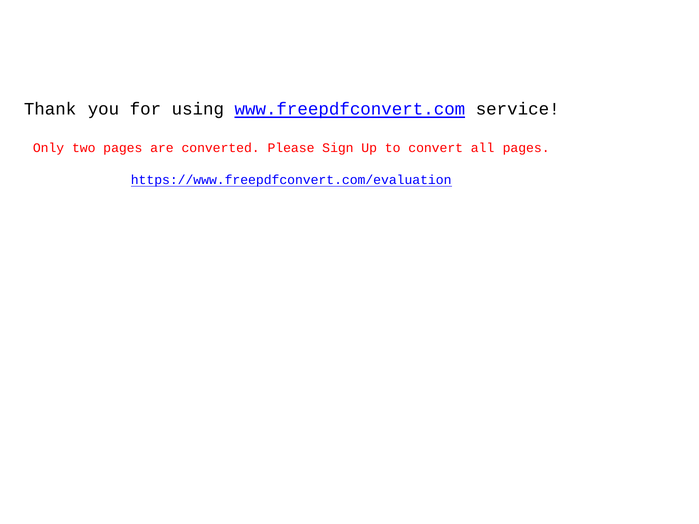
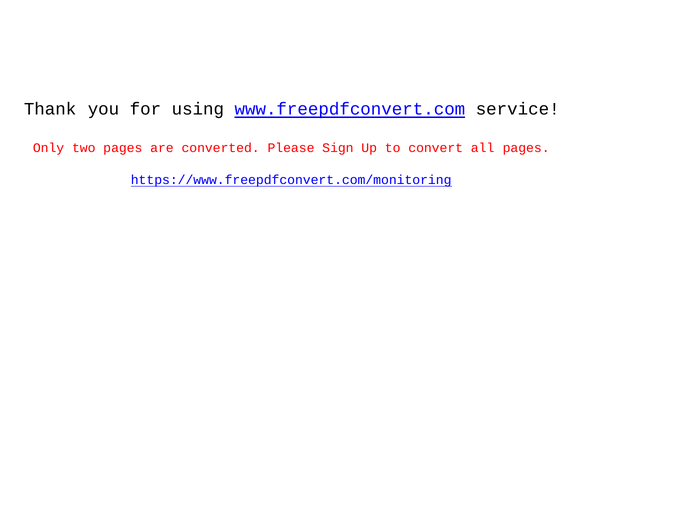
https://www.freepdfconvert.com/evaluation: https://www.freepdfconvert.com/evaluation -> https://www.freepdfconvert.com/monitoring
